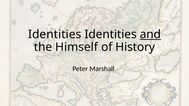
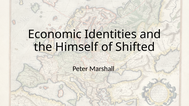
Identities at (55, 34): Identities -> Economic
and underline: present -> none
History: History -> Shifted
